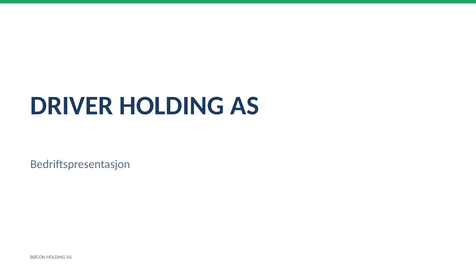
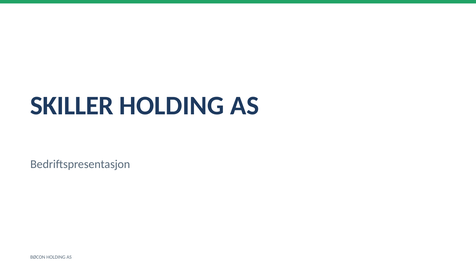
DRIVER: DRIVER -> SKILLER
